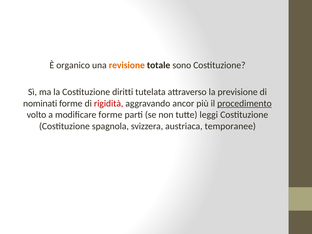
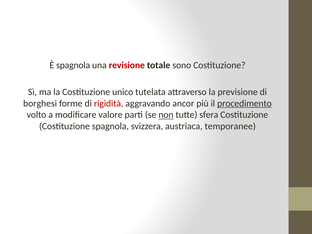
È organico: organico -> spagnola
revisione colour: orange -> red
diritti: diritti -> unico
nominati: nominati -> borghesi
modificare forme: forme -> valore
non underline: none -> present
leggi: leggi -> sfera
